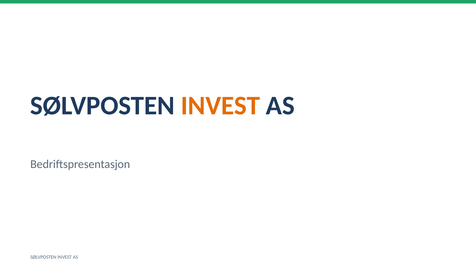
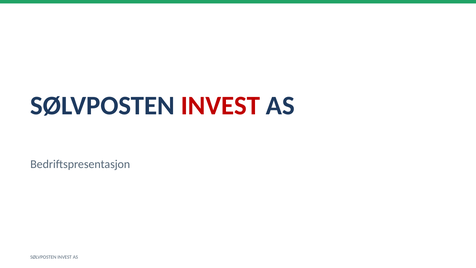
INVEST at (220, 106) colour: orange -> red
